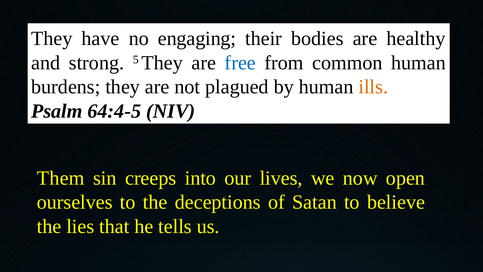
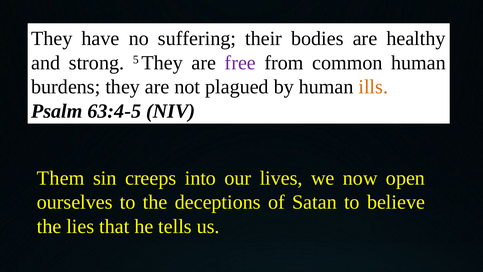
engaging: engaging -> suffering
free colour: blue -> purple
64:4-5: 64:4-5 -> 63:4-5
